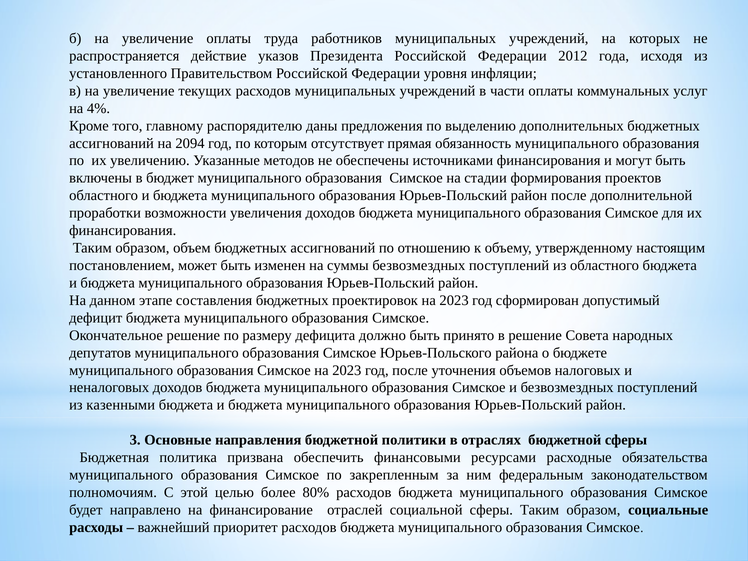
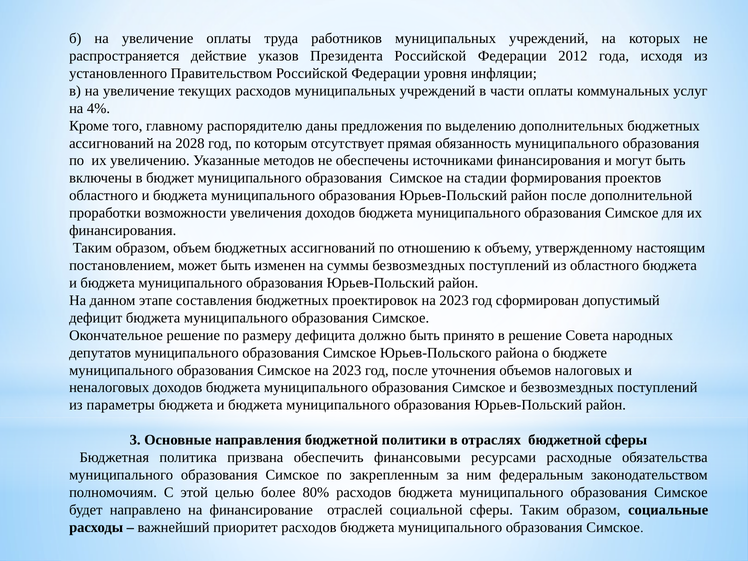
2094: 2094 -> 2028
казенными: казенными -> параметры
